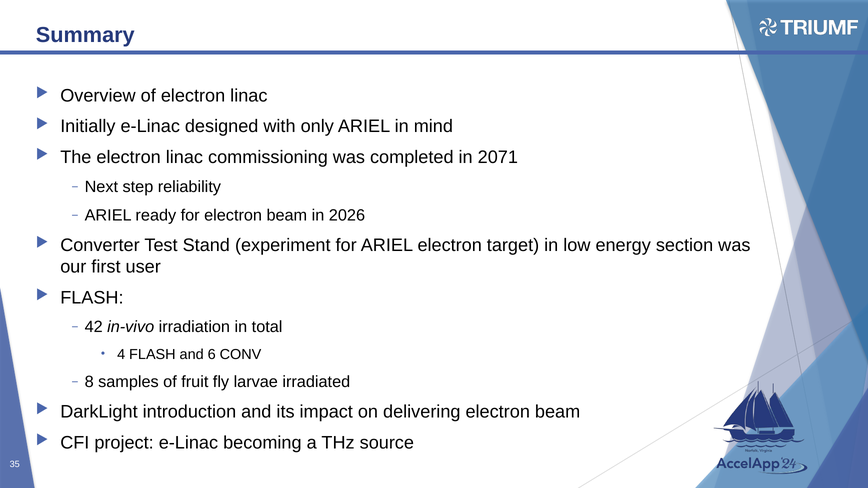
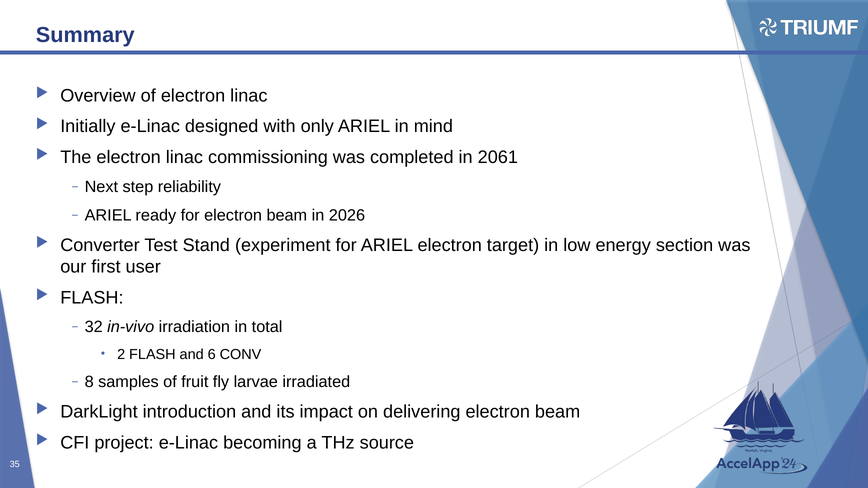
2071: 2071 -> 2061
42: 42 -> 32
4: 4 -> 2
